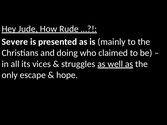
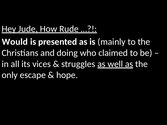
Severe: Severe -> Would
